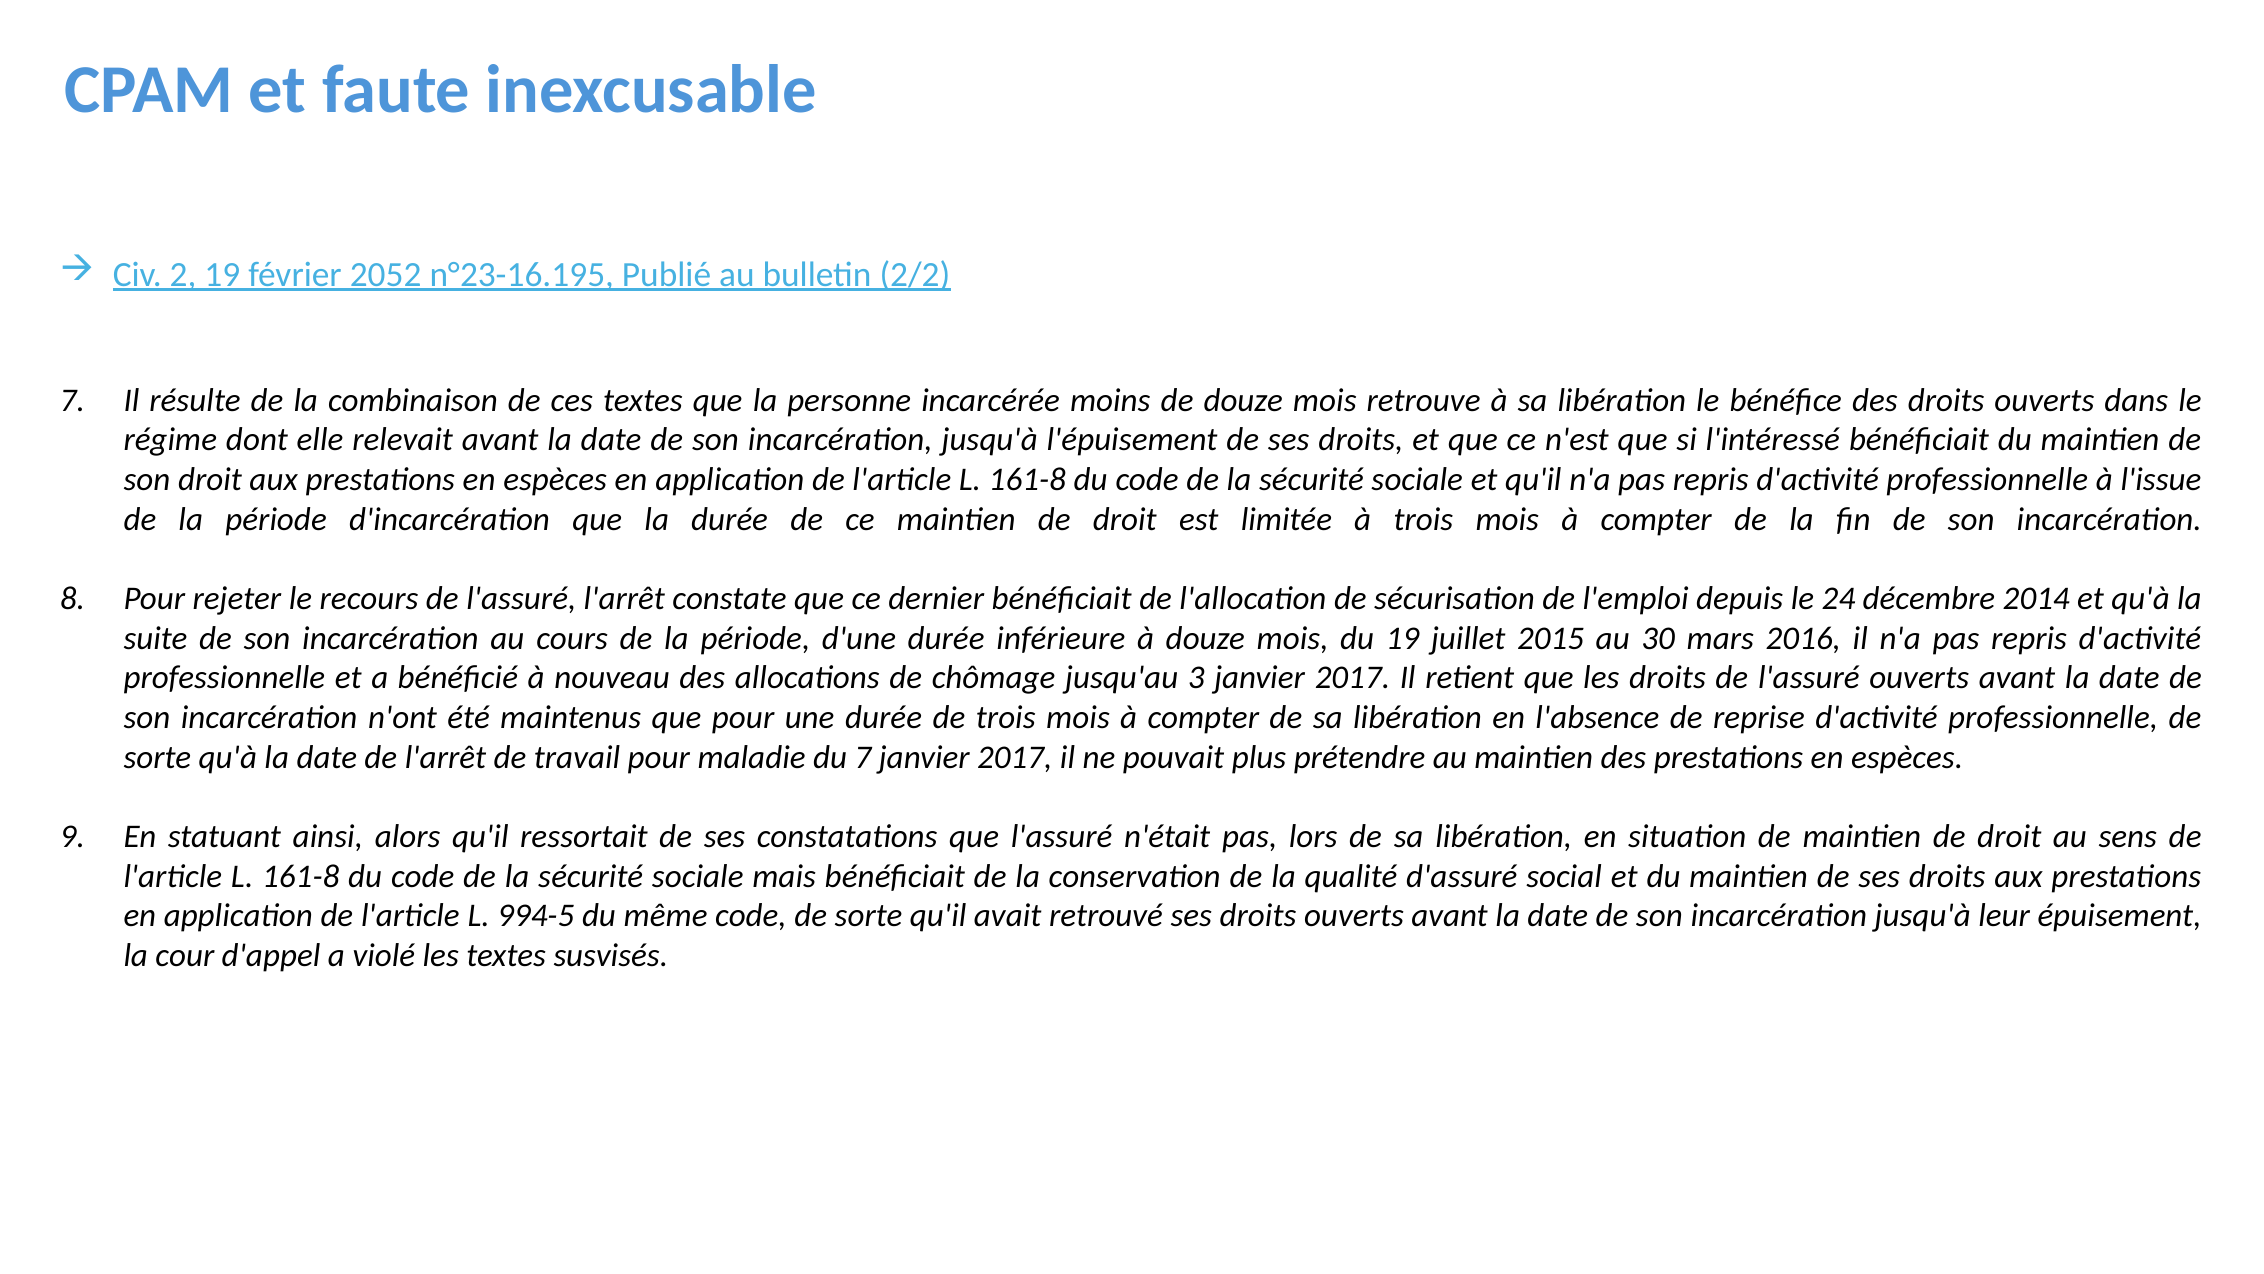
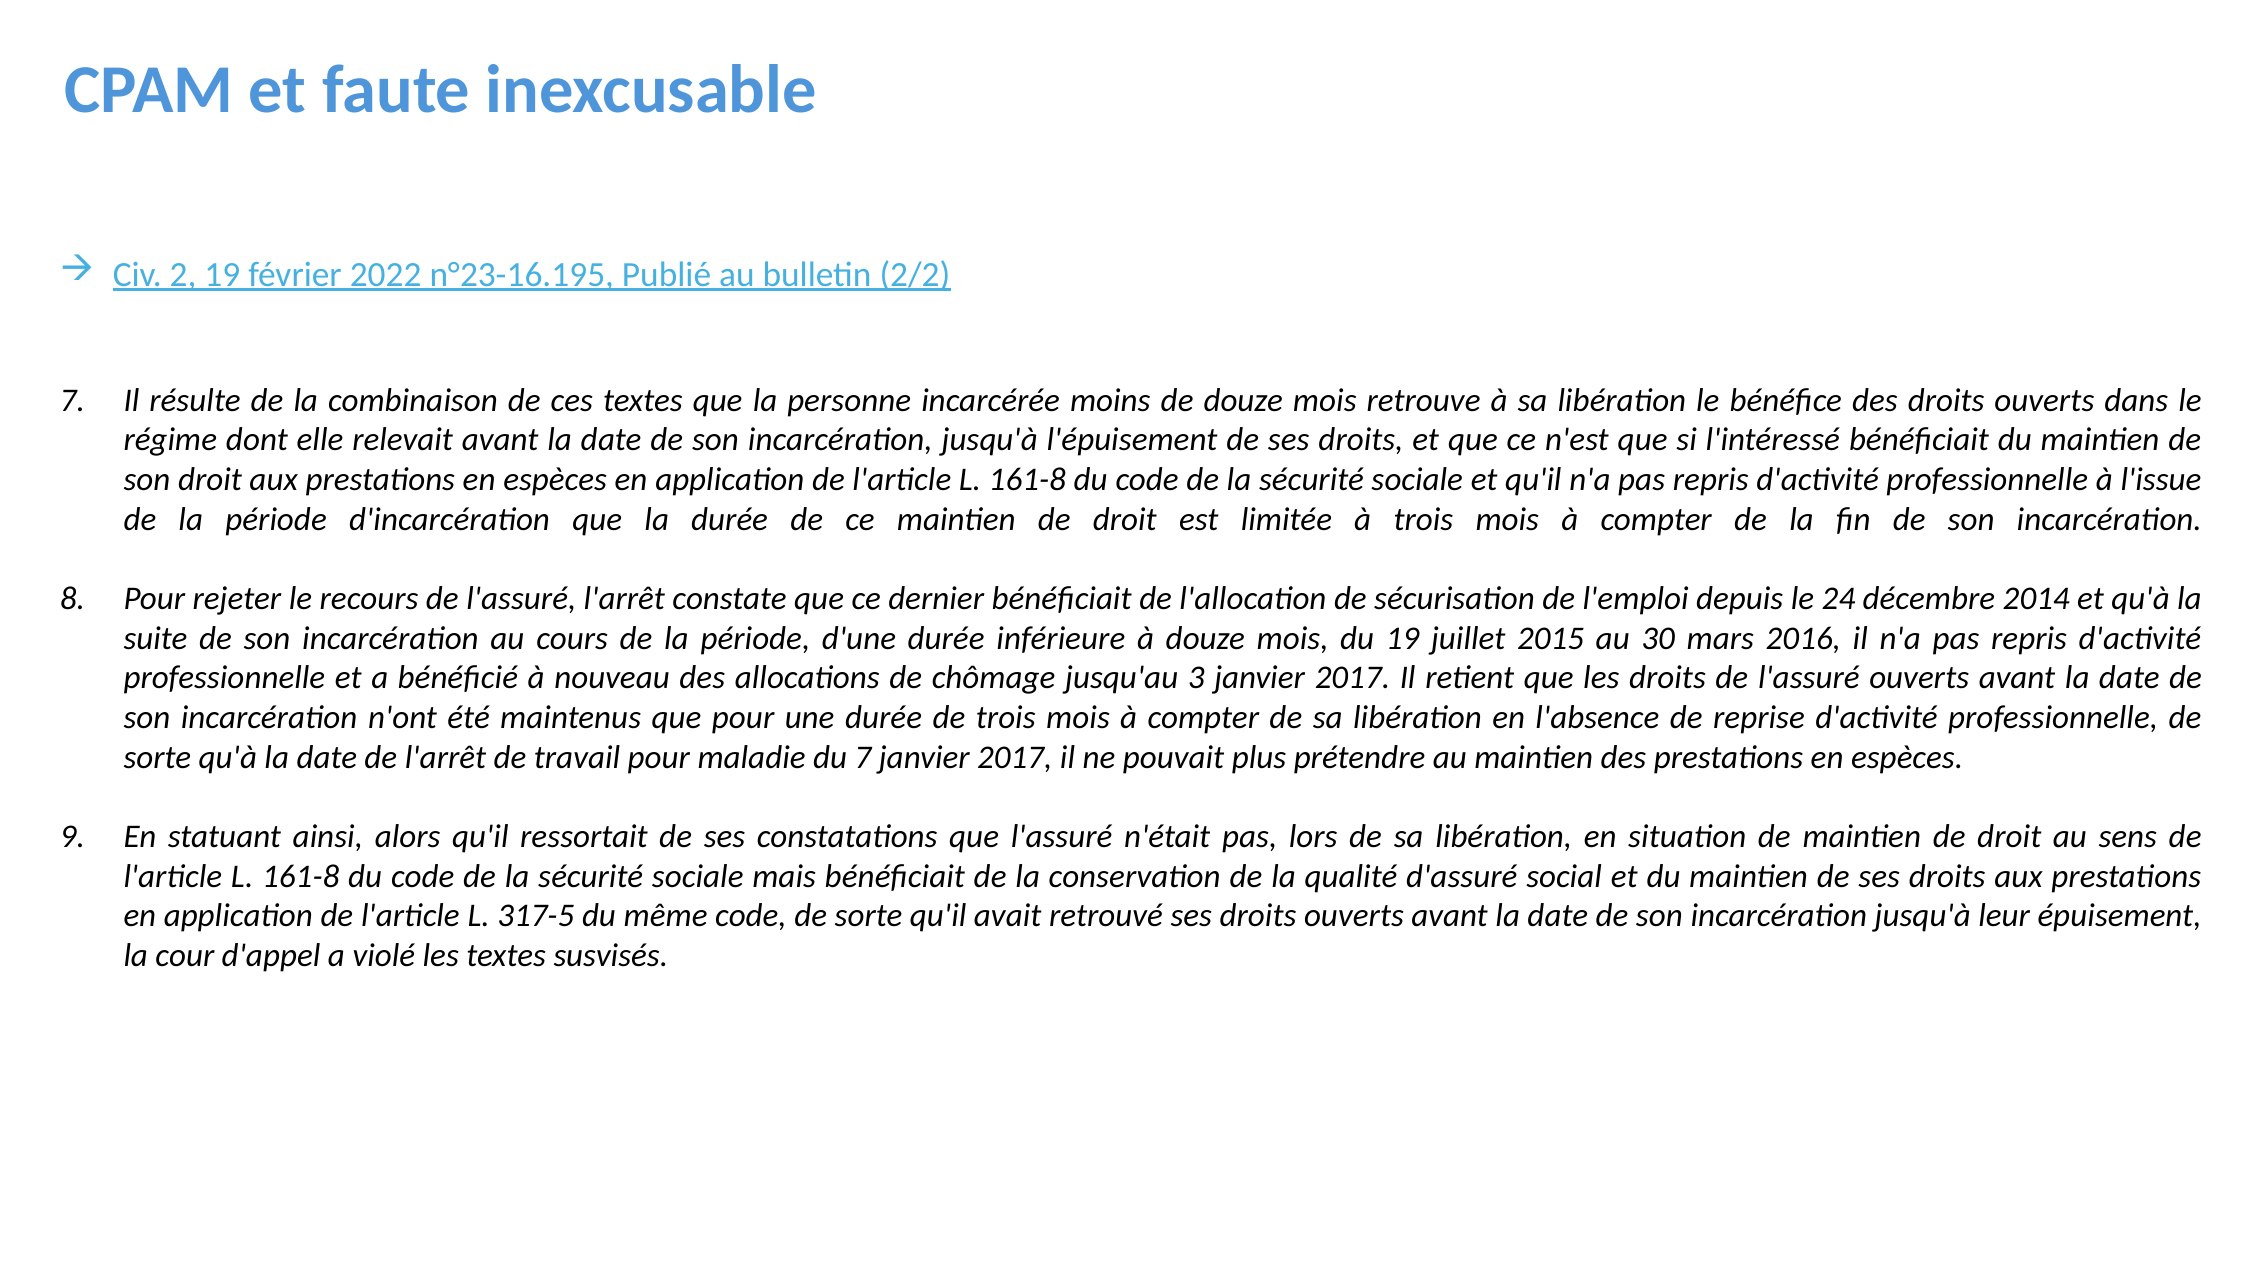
2052: 2052 -> 2022
994-5: 994-5 -> 317-5
